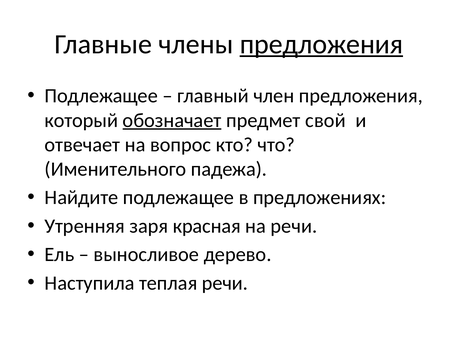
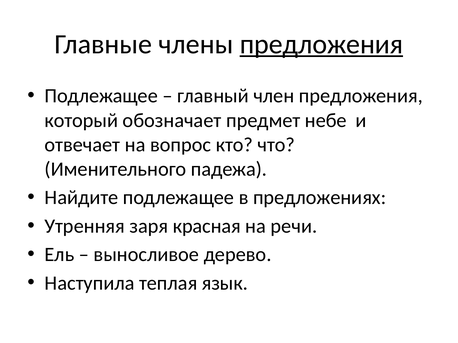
обозначает underline: present -> none
свой: свой -> небе
теплая речи: речи -> язык
